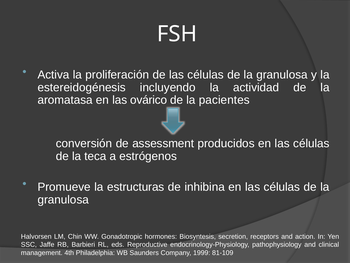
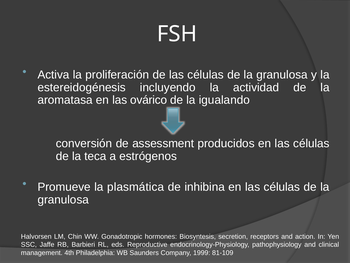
pacientes: pacientes -> igualando
estructuras: estructuras -> plasmática
